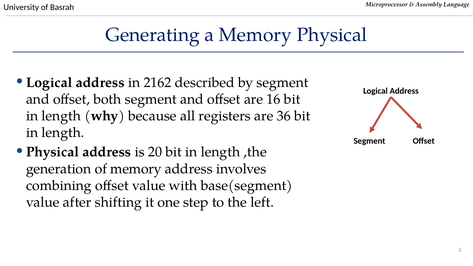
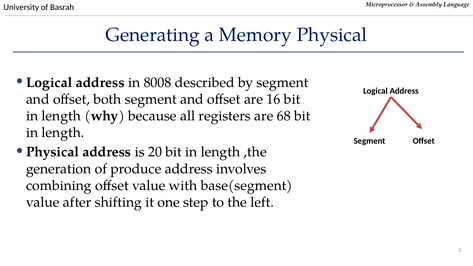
2162: 2162 -> 8008
36: 36 -> 68
of memory: memory -> produce
